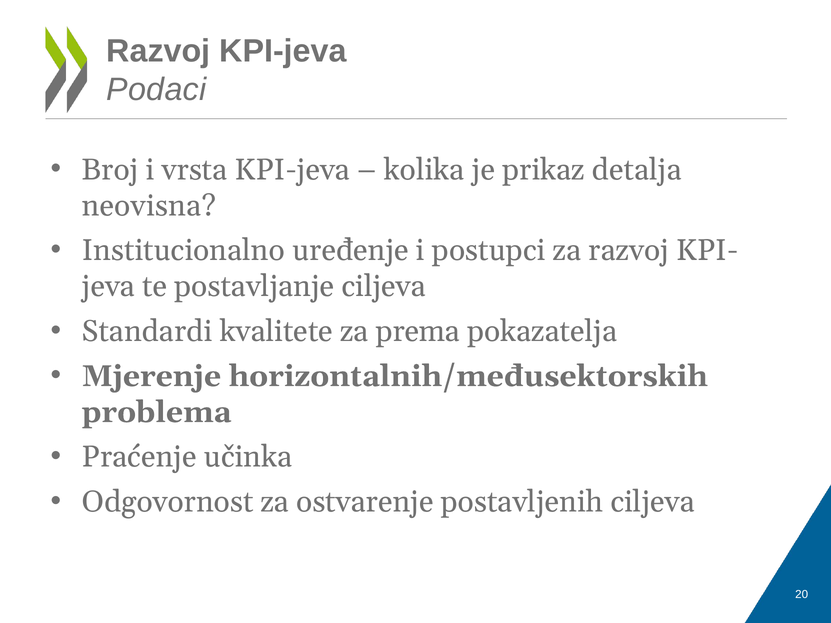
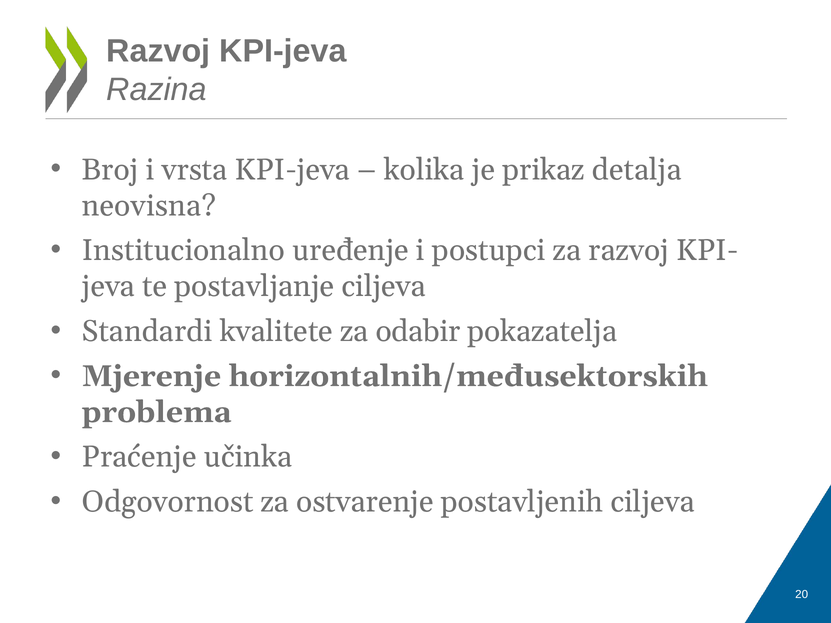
Podaci: Podaci -> Razina
prema: prema -> odabir
